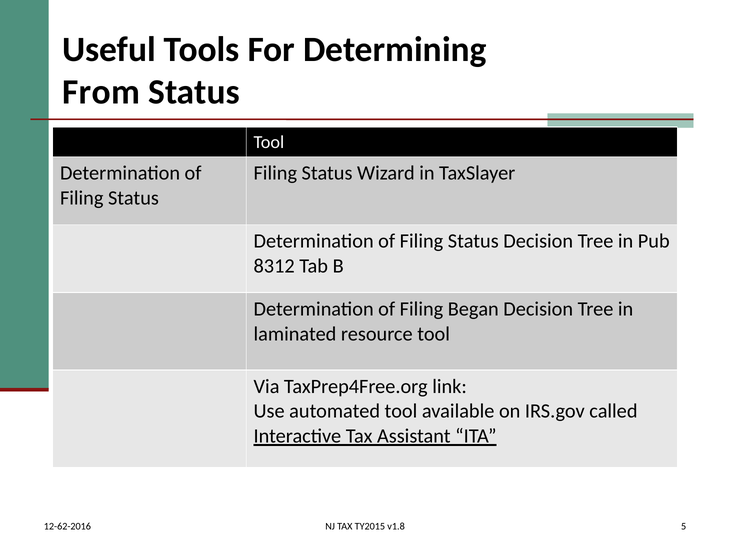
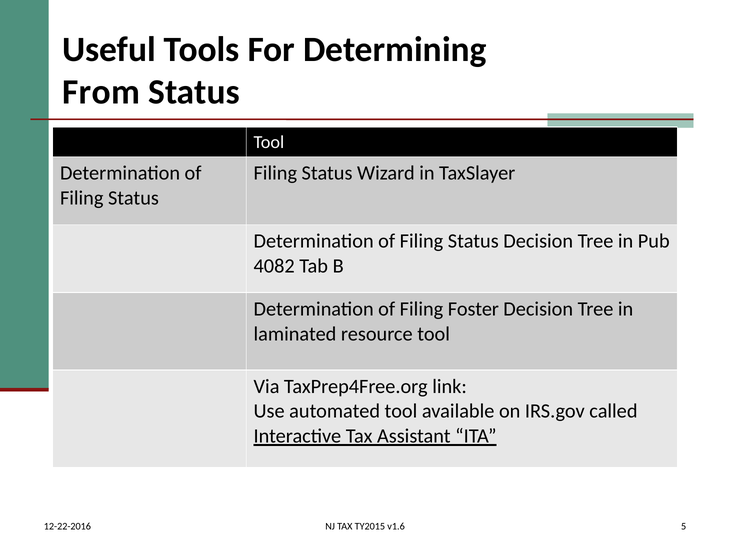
8312: 8312 -> 4082
Began: Began -> Foster
v1.8: v1.8 -> v1.6
12-62-2016: 12-62-2016 -> 12-22-2016
